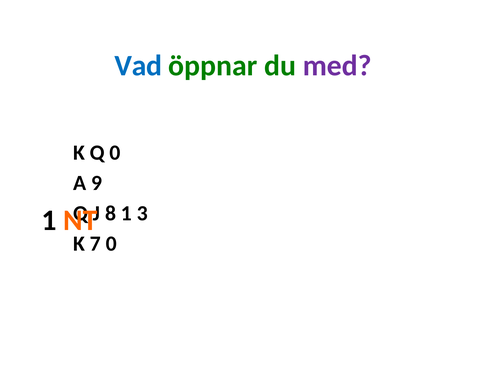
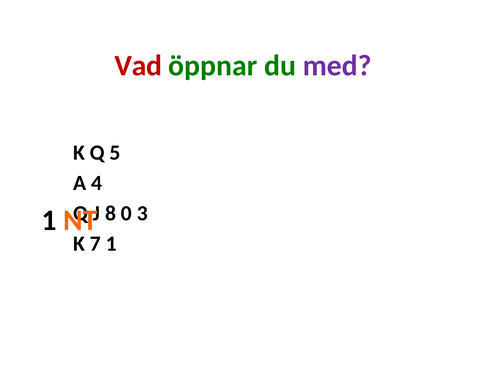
Vad colour: blue -> red
Q 0: 0 -> 5
9: 9 -> 4
8 1: 1 -> 0
7 0: 0 -> 1
